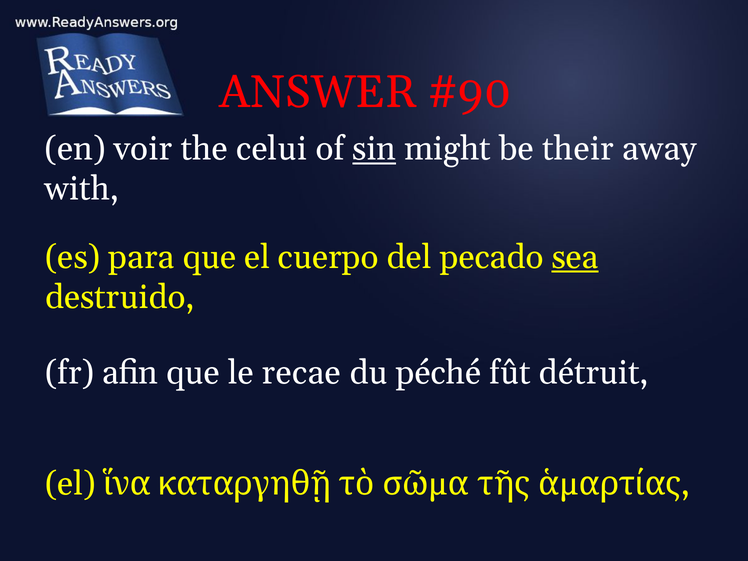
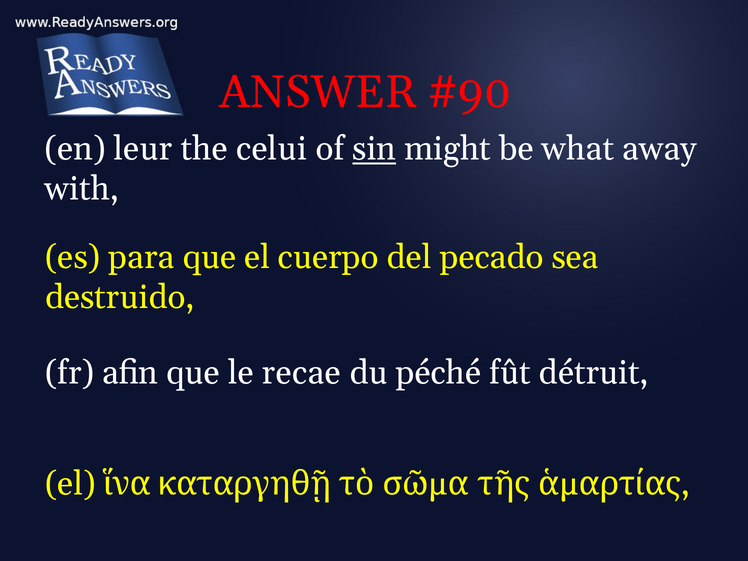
voir: voir -> leur
their: their -> what
sea underline: present -> none
